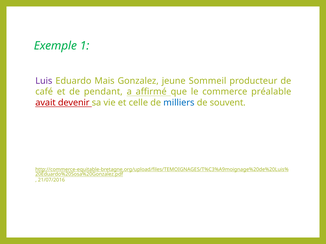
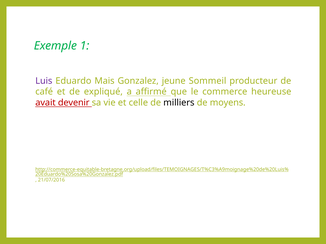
pendant: pendant -> expliqué
préalable: préalable -> heureuse
milliers colour: blue -> black
souvent: souvent -> moyens
